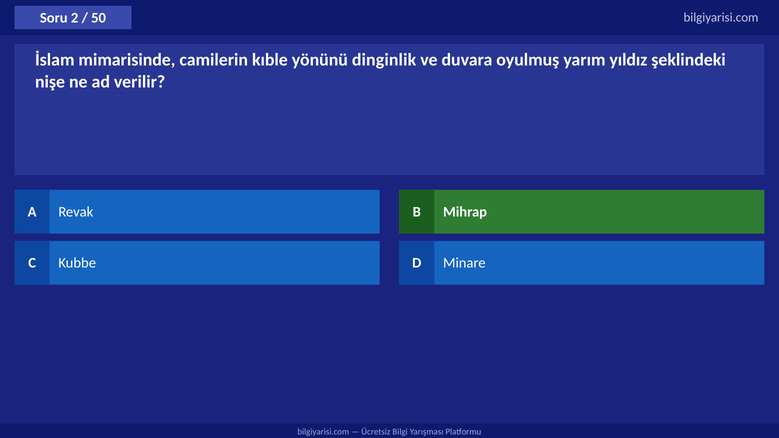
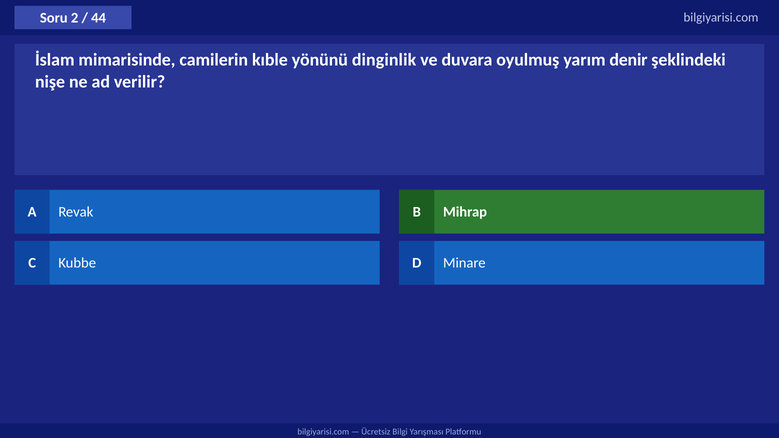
50: 50 -> 44
yıldız: yıldız -> denir
